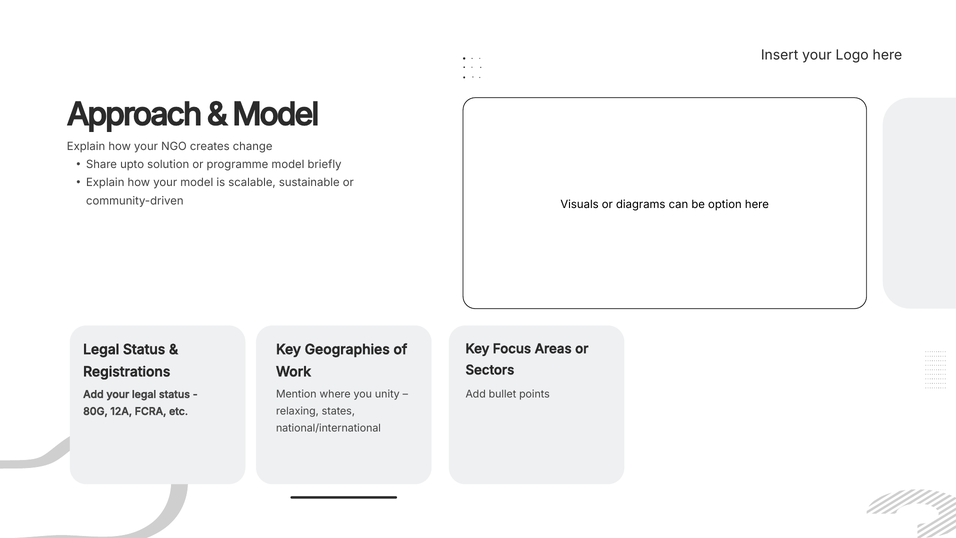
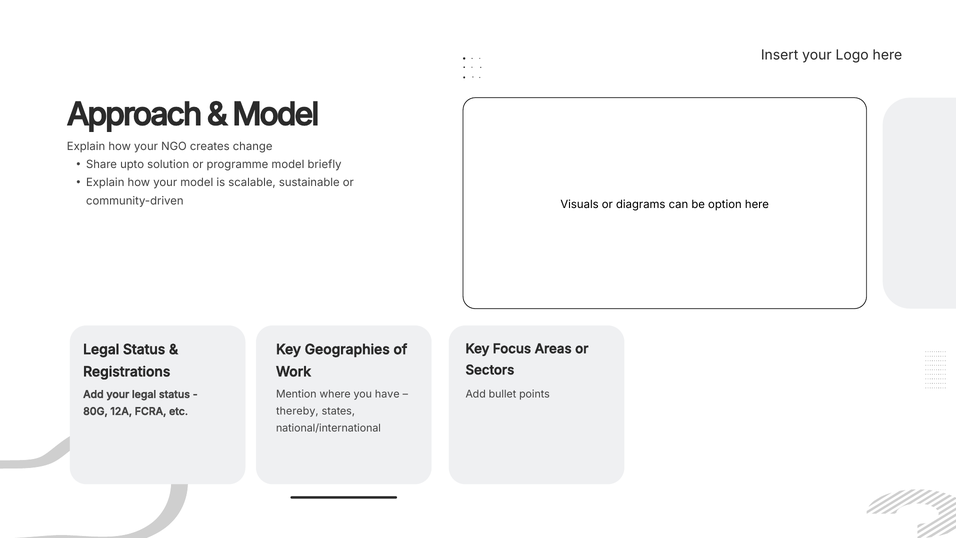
unity: unity -> have
relaxing: relaxing -> thereby
